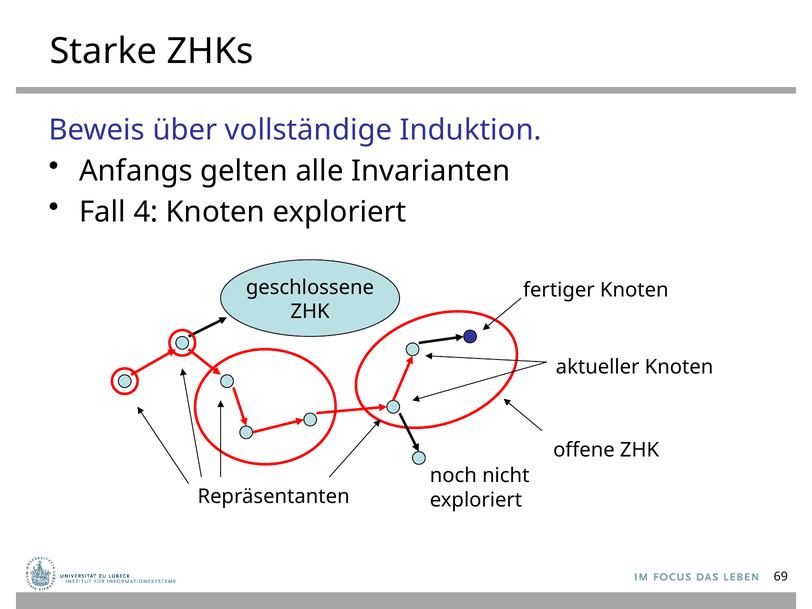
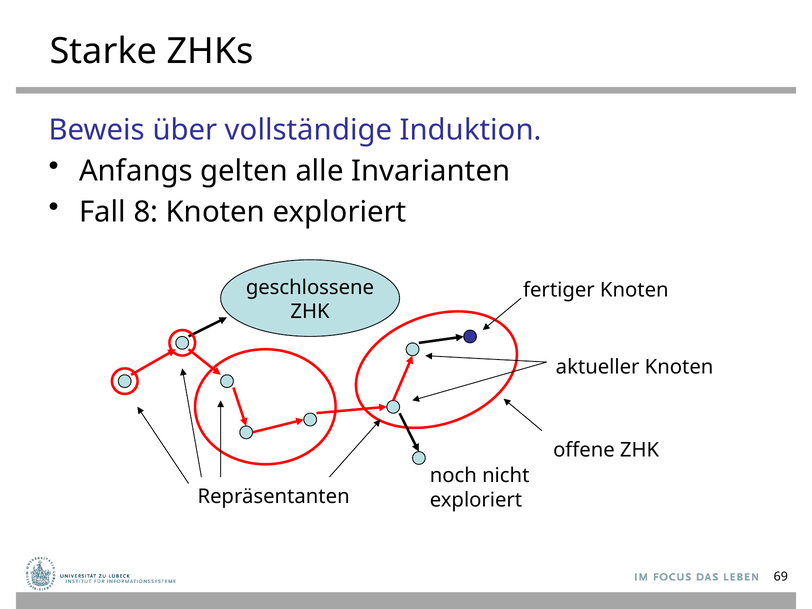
4: 4 -> 8
